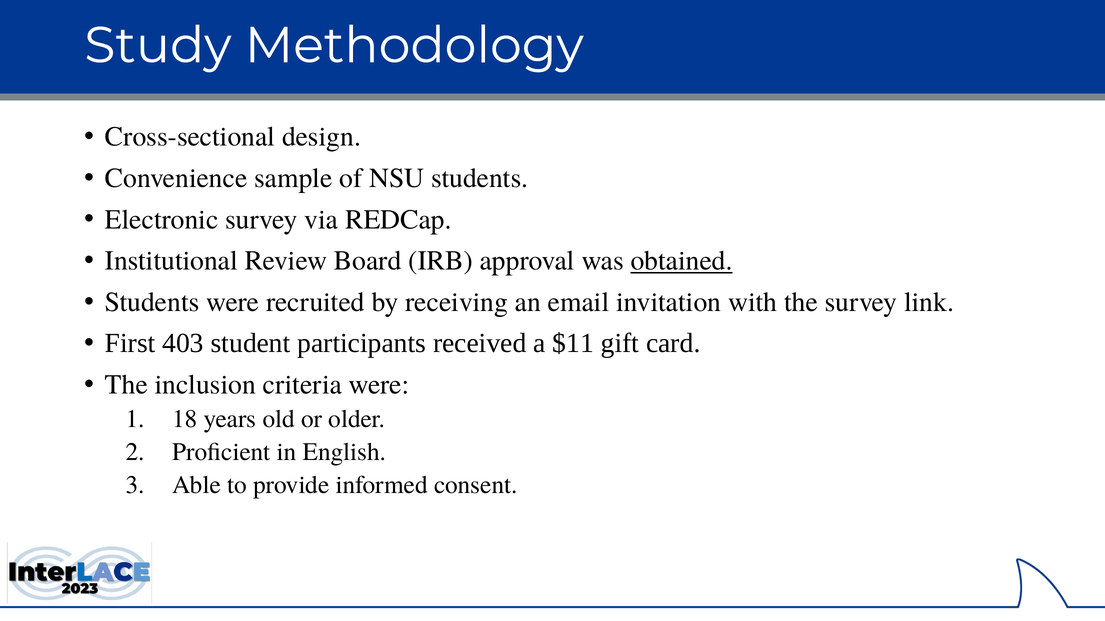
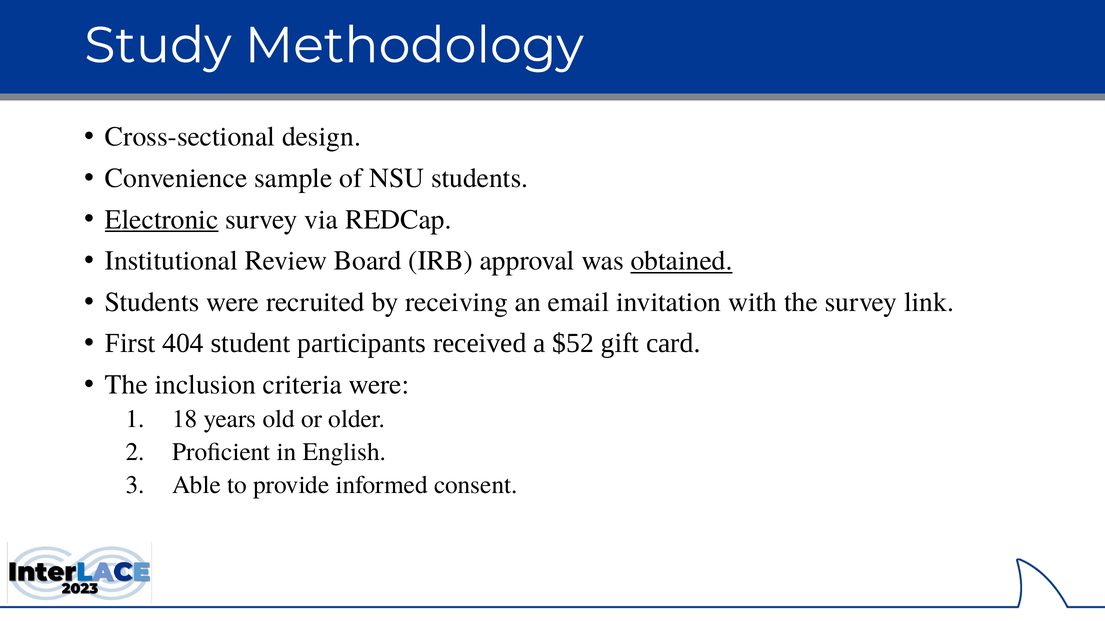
Electronic underline: none -> present
403: 403 -> 404
$11: $11 -> $52
